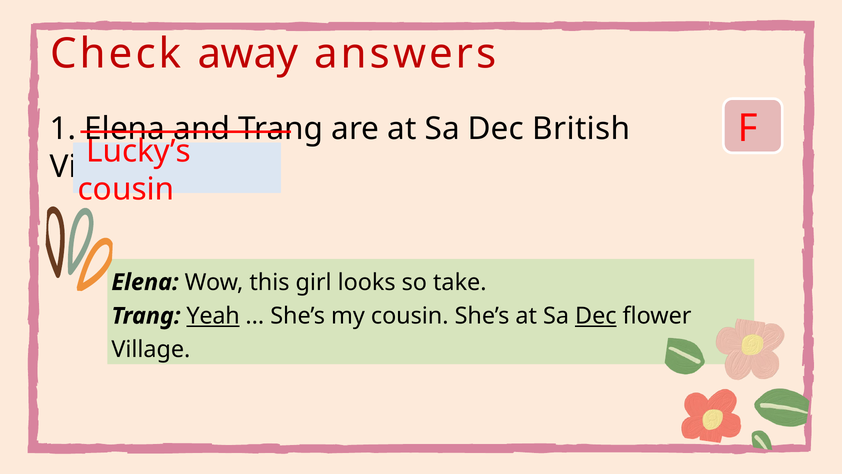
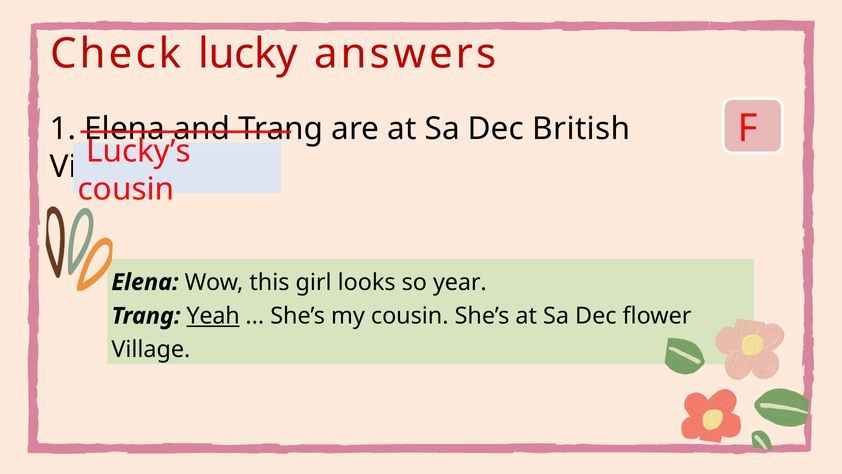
away: away -> lucky
take: take -> year
Dec at (596, 316) underline: present -> none
